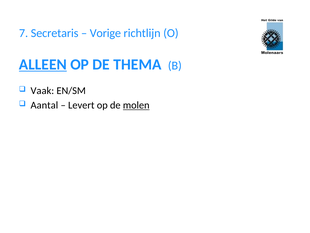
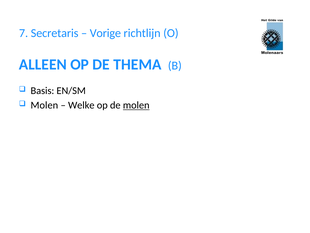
ALLEEN underline: present -> none
Vaak: Vaak -> Basis
Aantal at (44, 105): Aantal -> Molen
Levert: Levert -> Welke
